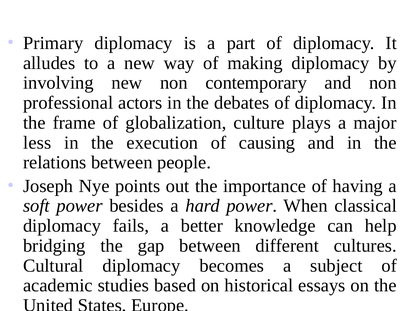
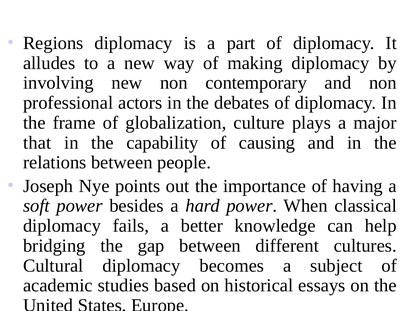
Primary: Primary -> Regions
less: less -> that
execution: execution -> capability
